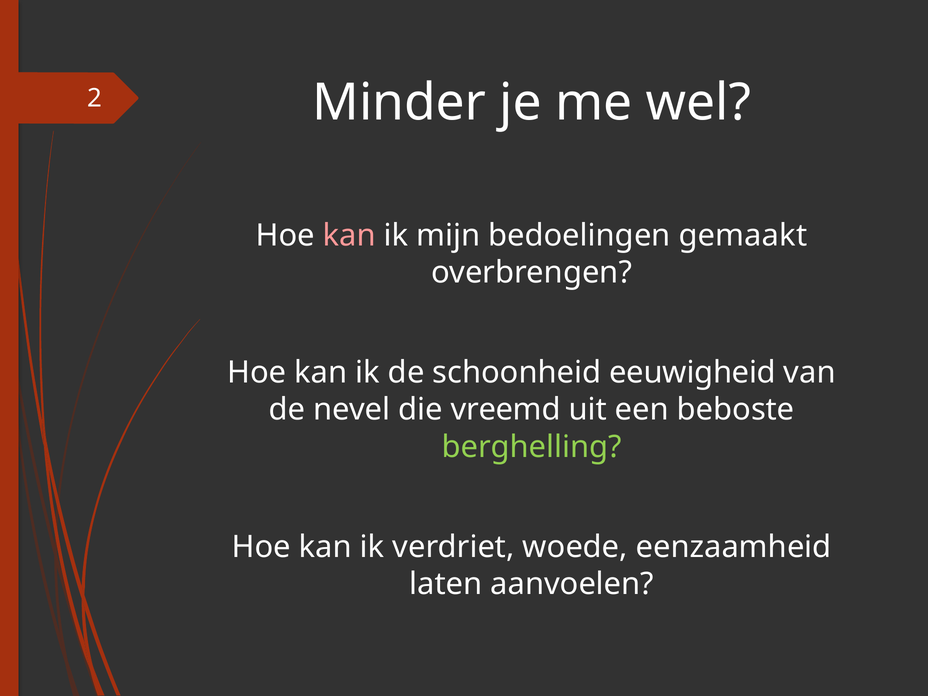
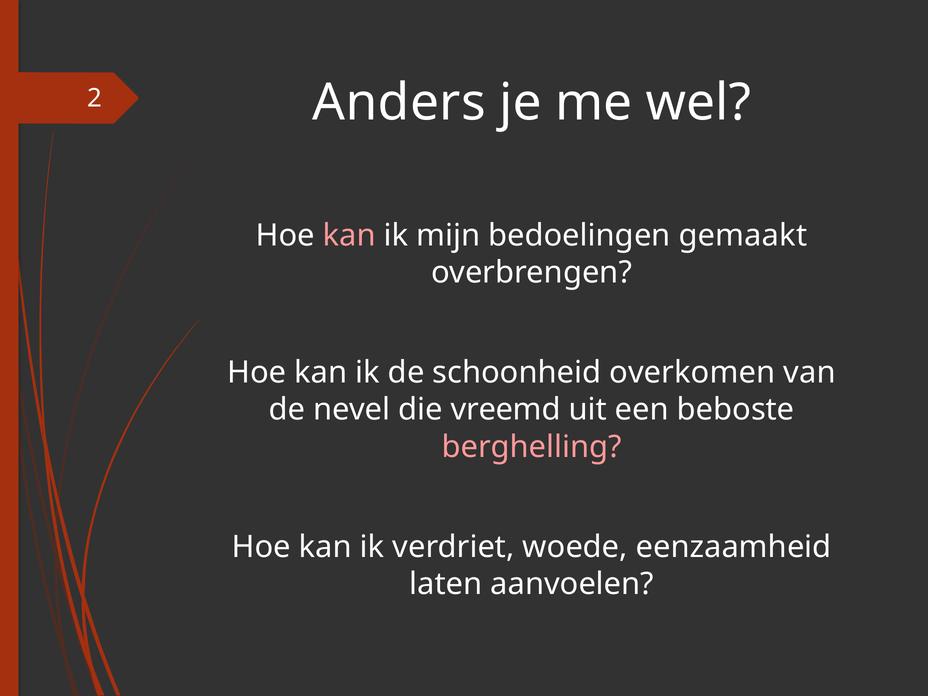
Minder: Minder -> Anders
eeuwigheid: eeuwigheid -> overkomen
berghelling colour: light green -> pink
